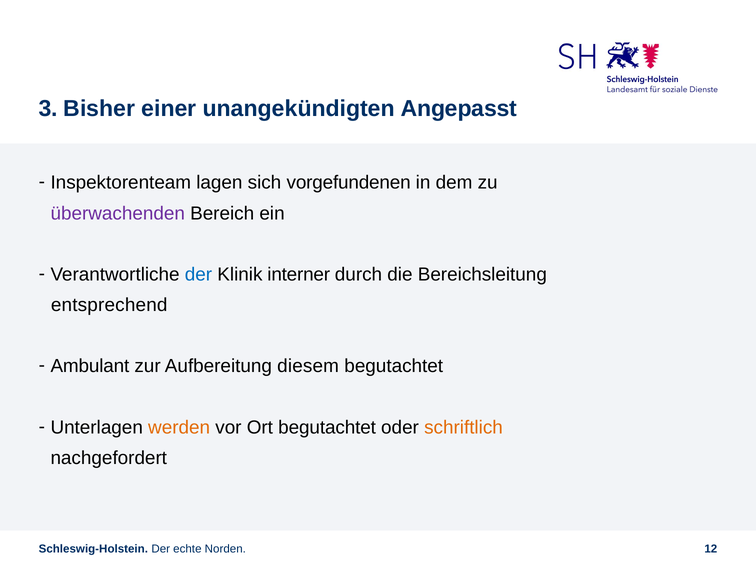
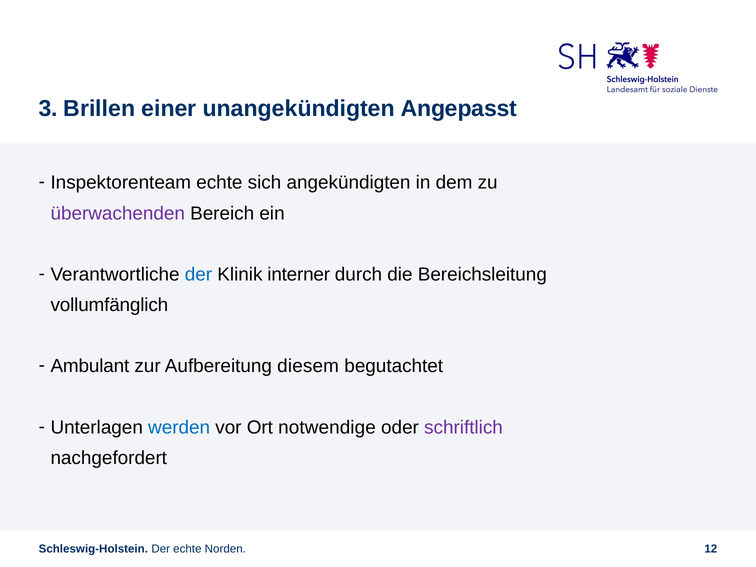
Bisher: Bisher -> Brillen
Inspektorenteam lagen: lagen -> echte
vorgefundenen: vorgefundenen -> angekündigten
entsprechend: entsprechend -> vollumfänglich
werden colour: orange -> blue
Ort begutachtet: begutachtet -> notwendige
schriftlich colour: orange -> purple
